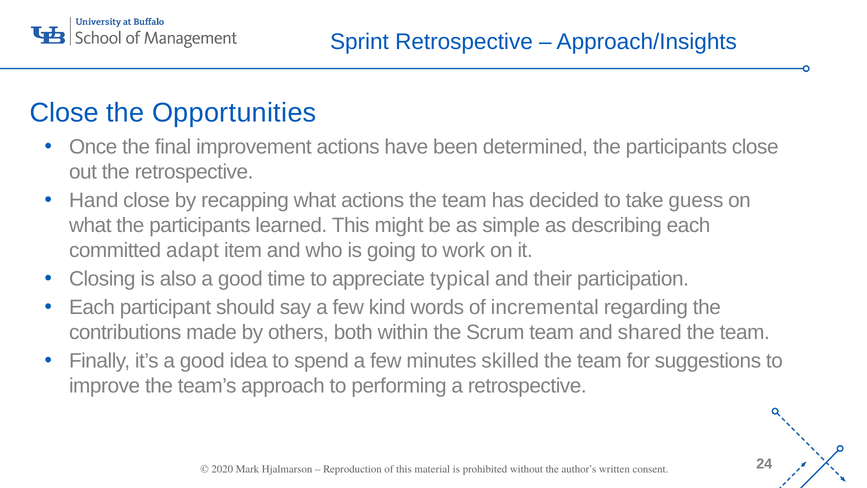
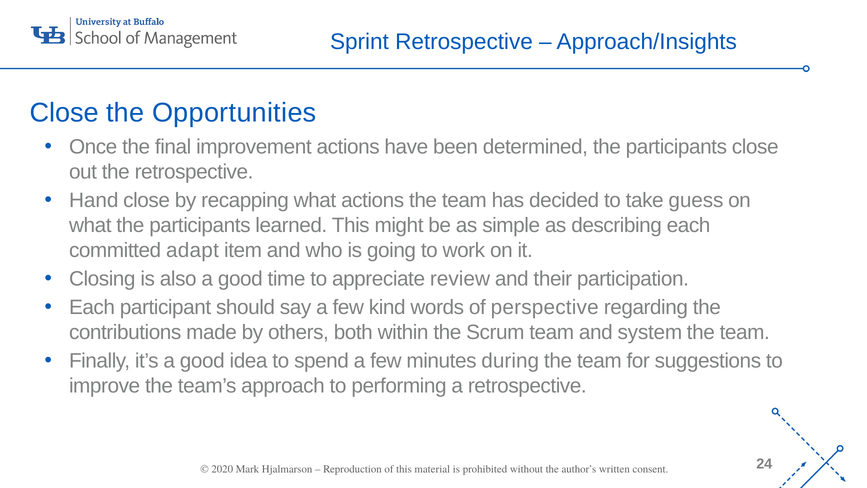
typical: typical -> review
incremental: incremental -> perspective
shared: shared -> system
skilled: skilled -> during
